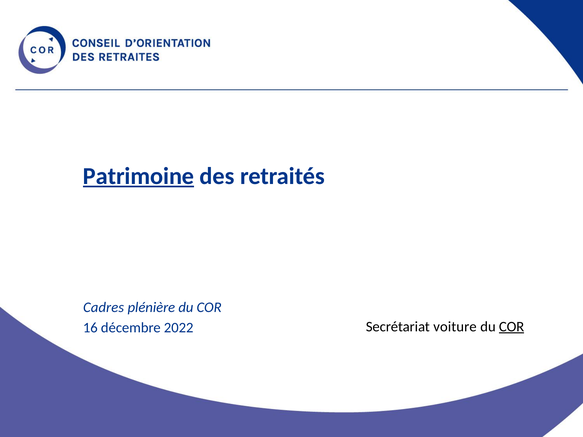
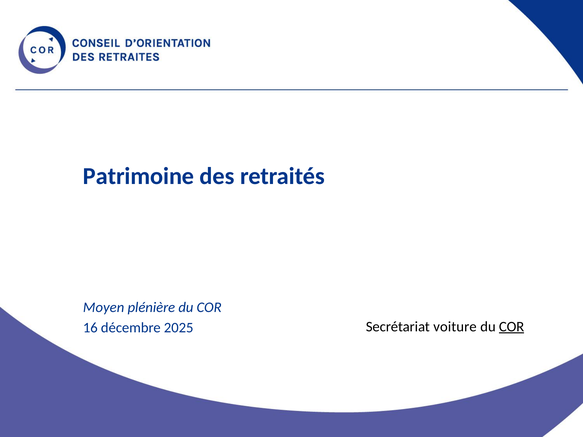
Patrimoine underline: present -> none
Cadres: Cadres -> Moyen
2022: 2022 -> 2025
